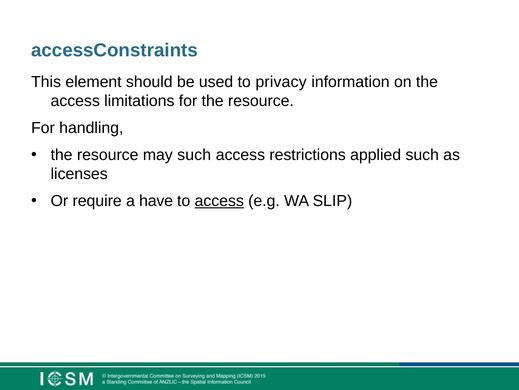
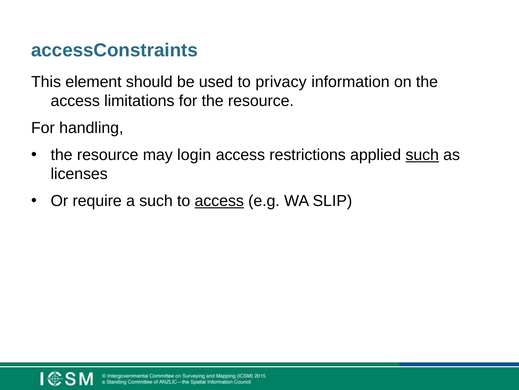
may such: such -> login
such at (422, 155) underline: none -> present
a have: have -> such
